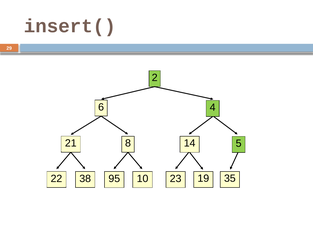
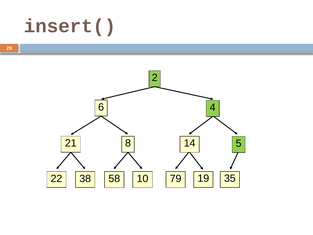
95: 95 -> 58
23: 23 -> 79
